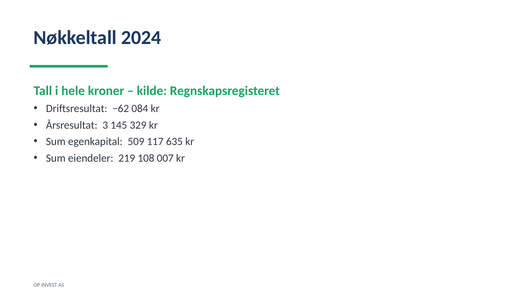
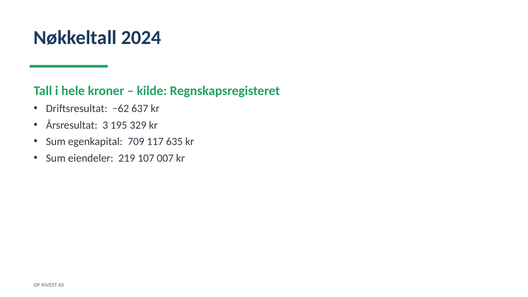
084: 084 -> 637
145: 145 -> 195
509: 509 -> 709
108: 108 -> 107
